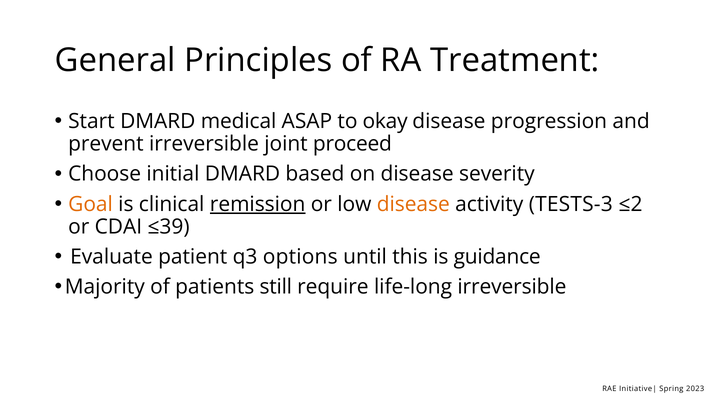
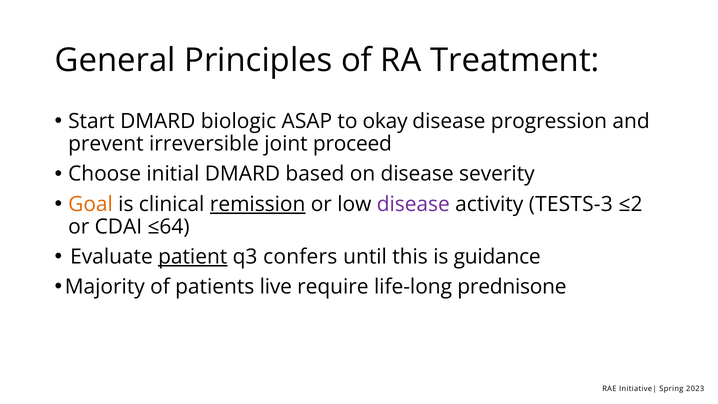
medical: medical -> biologic
disease at (413, 204) colour: orange -> purple
≤39: ≤39 -> ≤64
patient underline: none -> present
options: options -> confers
still: still -> live
life-long irreversible: irreversible -> prednisone
